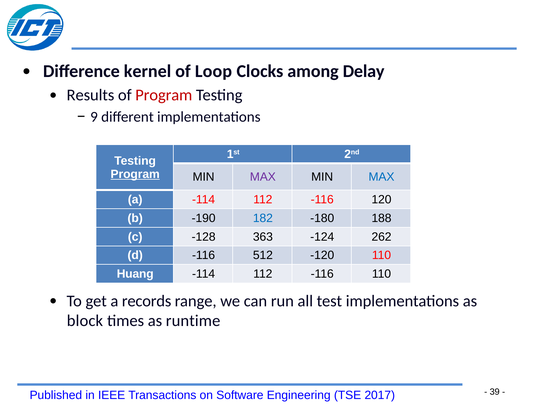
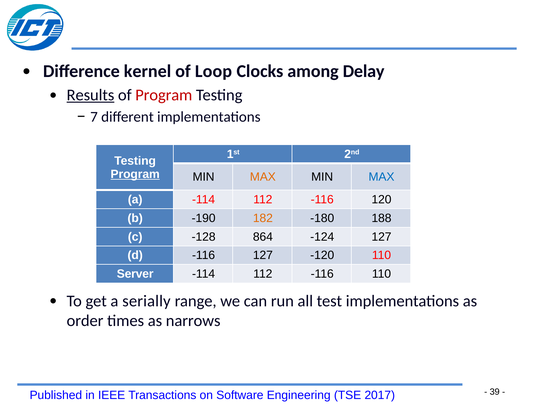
Results underline: none -> present
9: 9 -> 7
MAX at (263, 177) colour: purple -> orange
182 colour: blue -> orange
363: 363 -> 864
-124 262: 262 -> 127
-116 512: 512 -> 127
Huang: Huang -> Server
records: records -> serially
block: block -> order
runtime: runtime -> narrows
